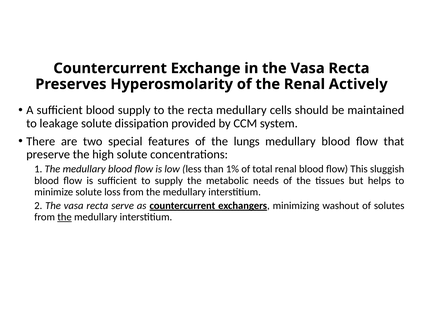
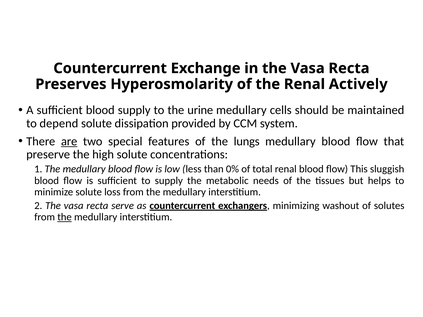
the recta: recta -> urine
leakage: leakage -> depend
are underline: none -> present
1%: 1% -> 0%
